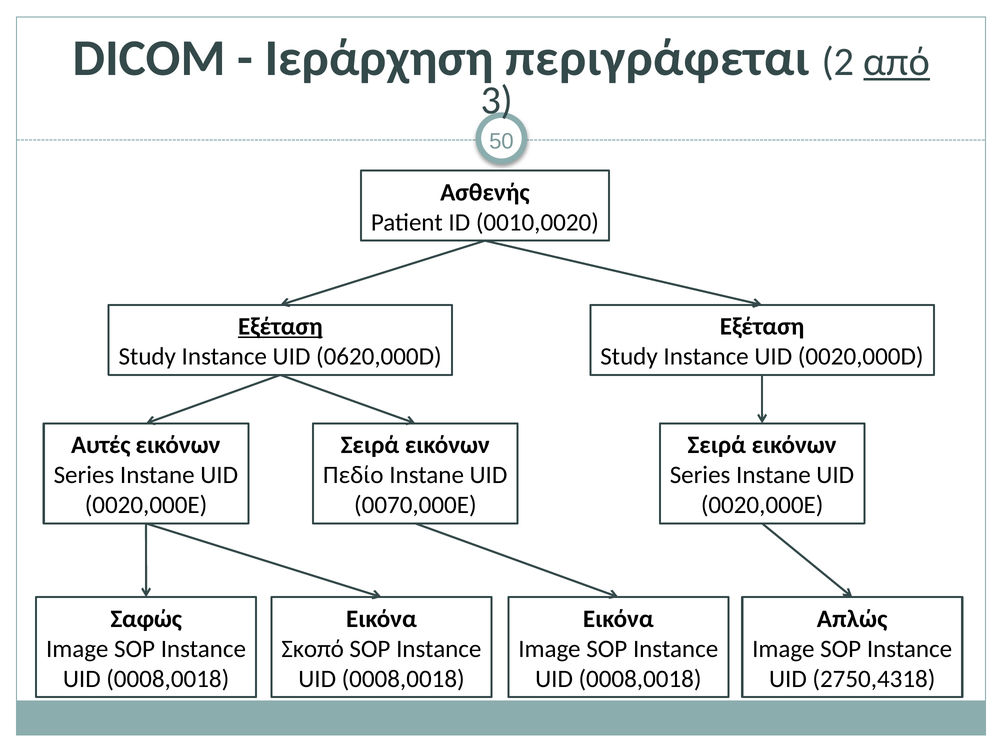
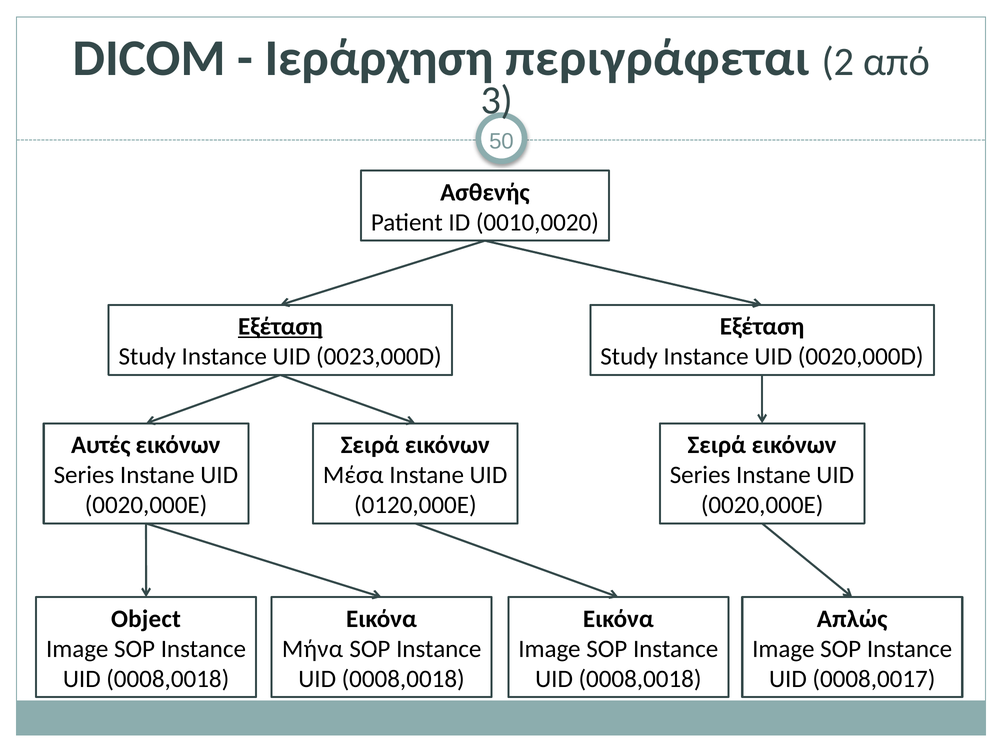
από underline: present -> none
0620,000D: 0620,000D -> 0023,000D
Πεδίο: Πεδίο -> Μέσα
0070,000E: 0070,000E -> 0120,000E
Σαφώς: Σαφώς -> Object
Σκοπό: Σκοπό -> Μήνα
2750,4318: 2750,4318 -> 0008,0017
